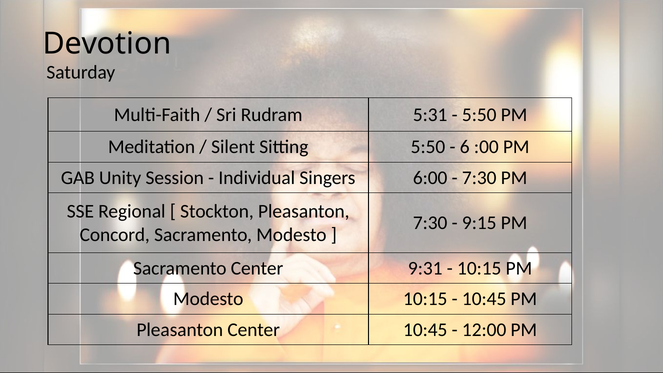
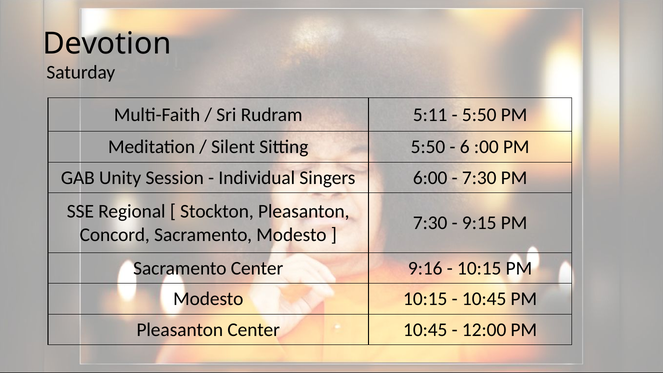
5:31: 5:31 -> 5:11
9:31: 9:31 -> 9:16
